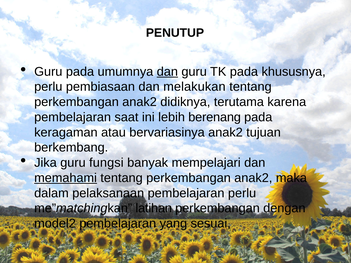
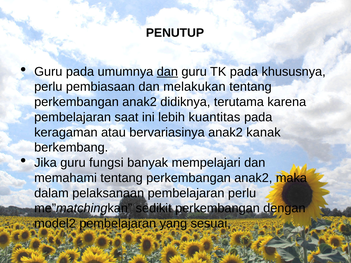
berenang: berenang -> kuantitas
tujuan: tujuan -> kanak
memahami underline: present -> none
latihan: latihan -> sedikit
